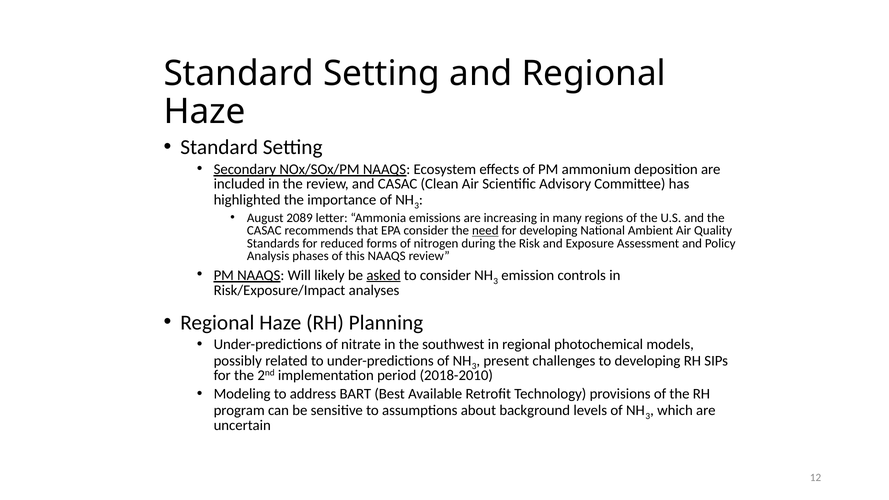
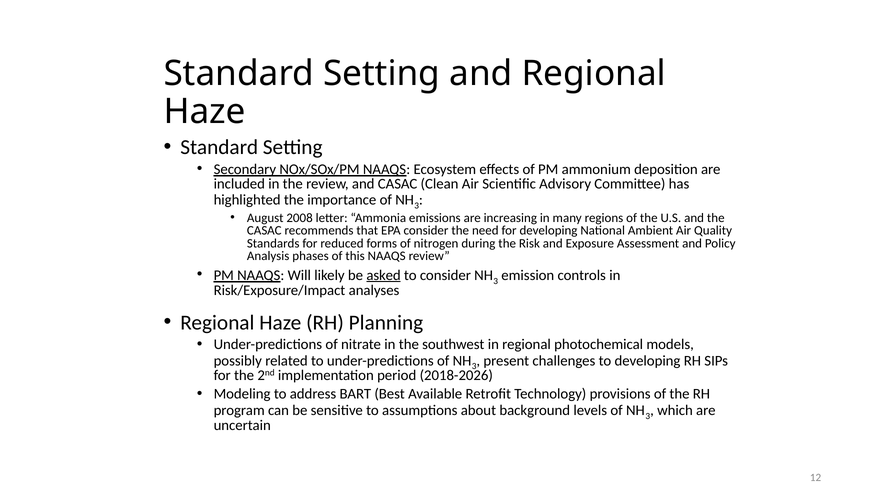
2089: 2089 -> 2008
need underline: present -> none
2018-2010: 2018-2010 -> 2018-2026
